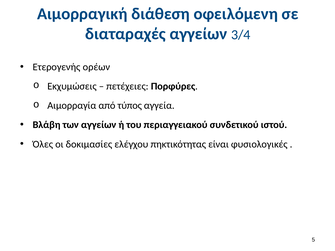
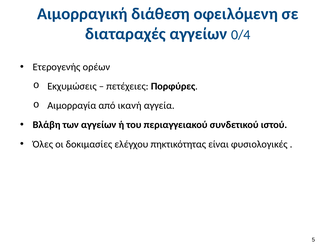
3/4: 3/4 -> 0/4
τύπος: τύπος -> ικανή
